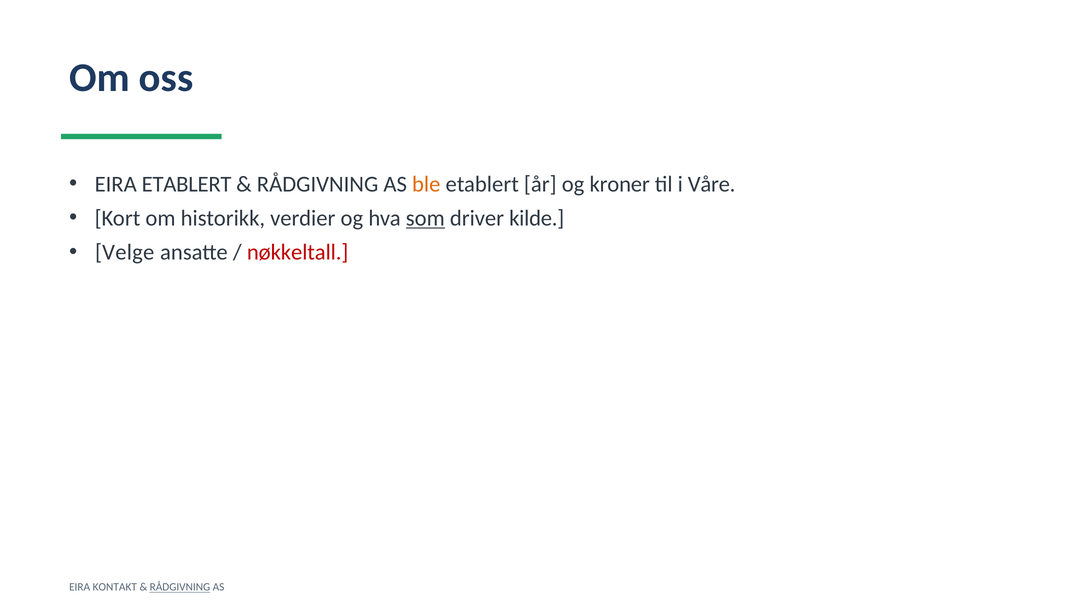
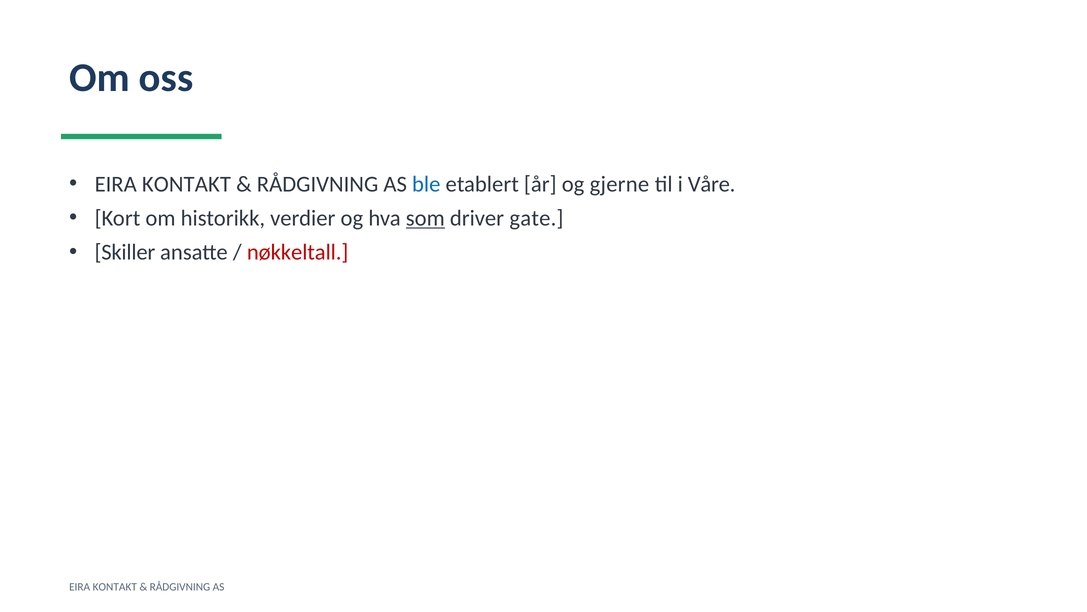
ETABLERT at (187, 184): ETABLERT -> KONTAKT
ble colour: orange -> blue
kroner: kroner -> gjerne
kilde: kilde -> gate
Velge: Velge -> Skiller
RÅDGIVNING at (180, 587) underline: present -> none
